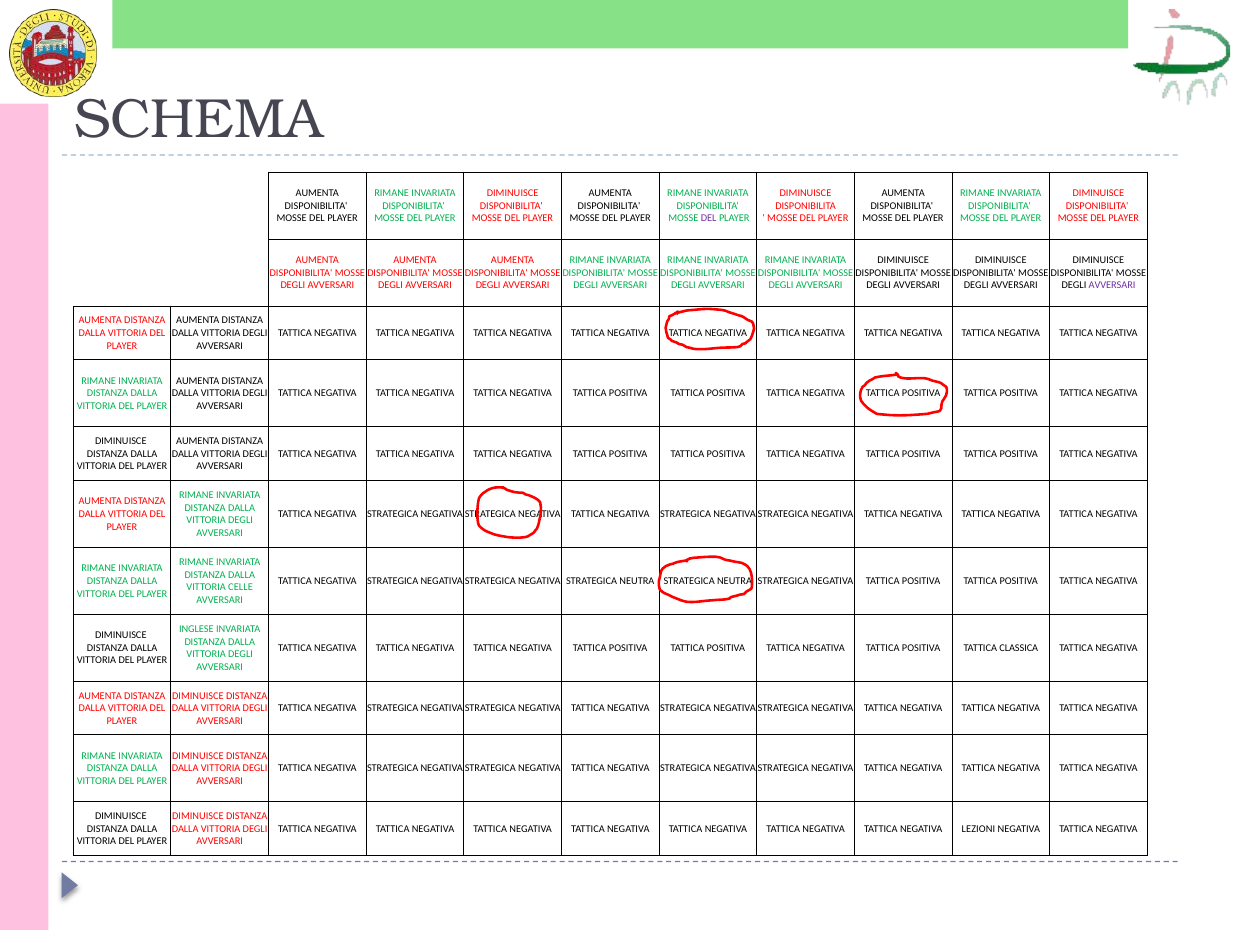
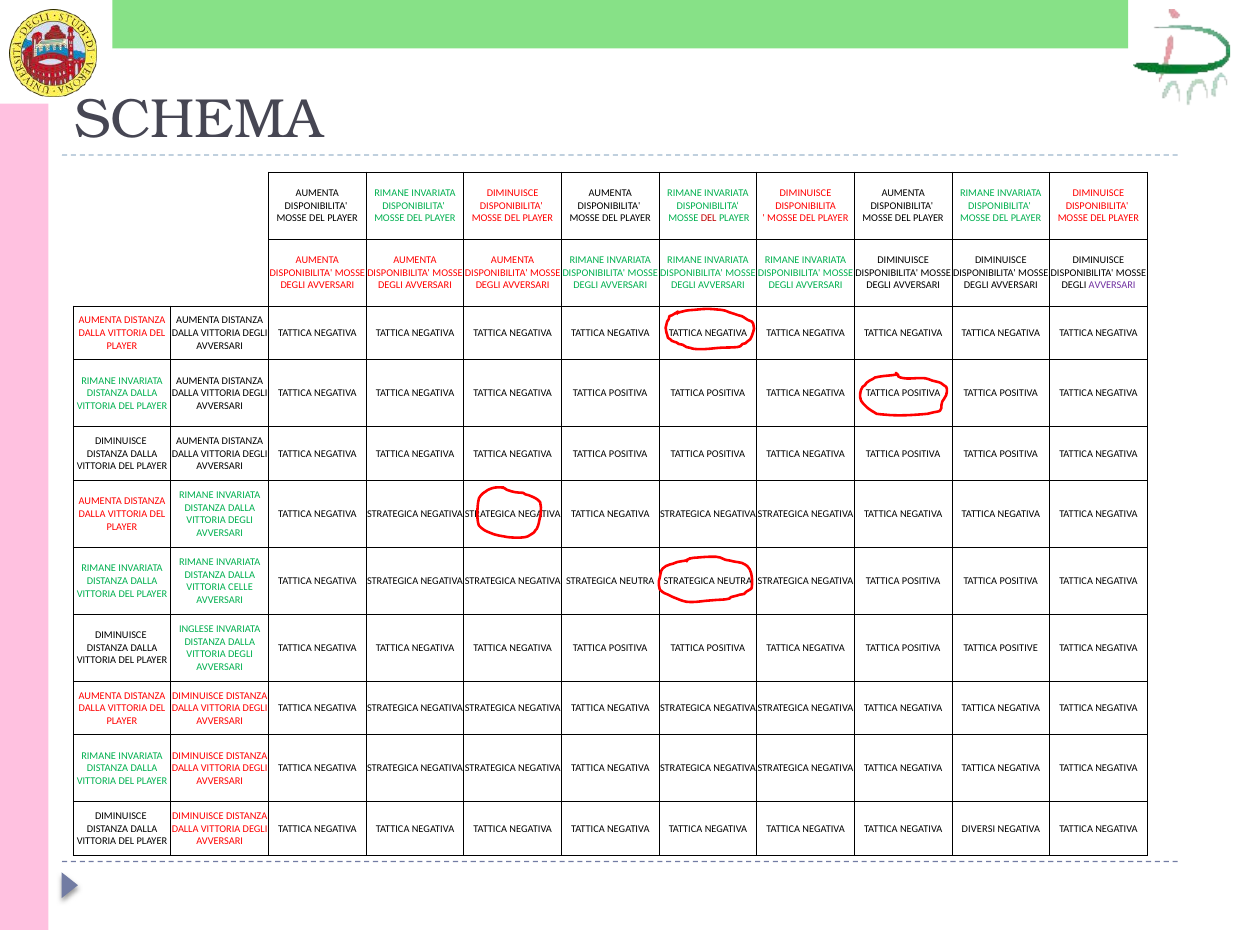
DEL at (709, 218) colour: purple -> red
CLASSICA: CLASSICA -> POSITIVE
LEZIONI: LEZIONI -> DIVERSI
